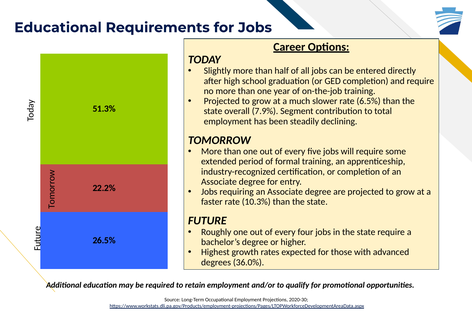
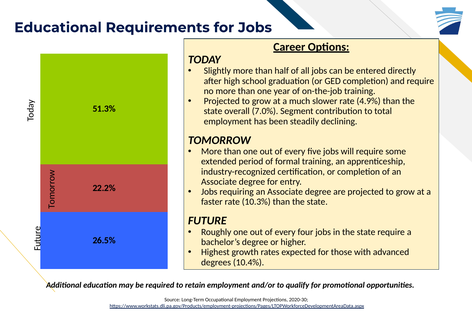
6.5%: 6.5% -> 4.9%
7.9%: 7.9% -> 7.0%
36.0%: 36.0% -> 10.4%
